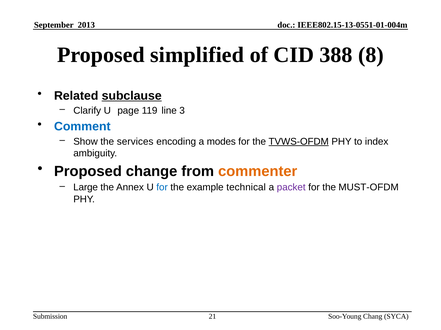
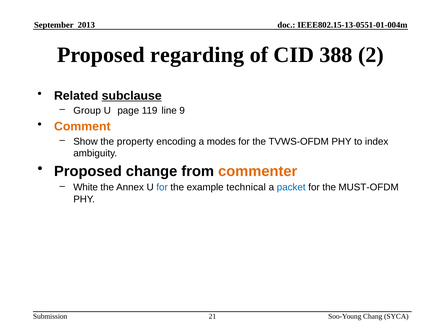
simplified: simplified -> regarding
8: 8 -> 2
Clarify: Clarify -> Group
3: 3 -> 9
Comment colour: blue -> orange
services: services -> property
TVWS-OFDM underline: present -> none
Large: Large -> White
packet colour: purple -> blue
